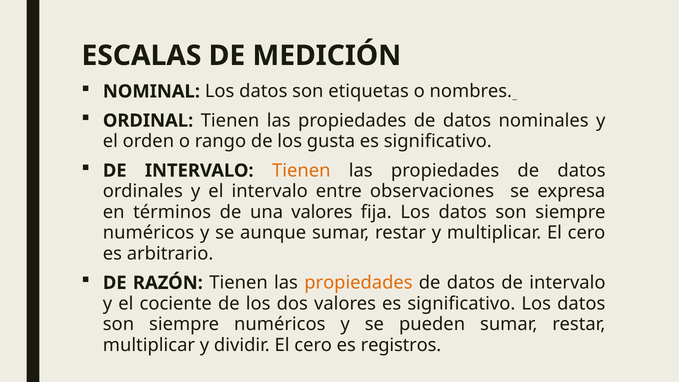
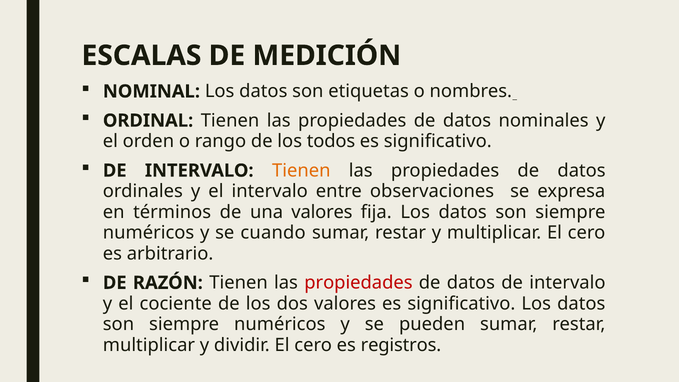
gusta: gusta -> todos
aunque: aunque -> cuando
propiedades at (358, 283) colour: orange -> red
